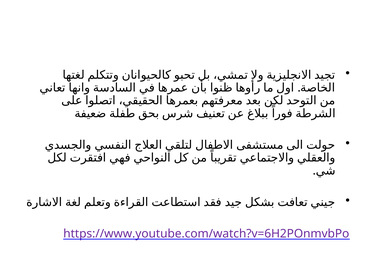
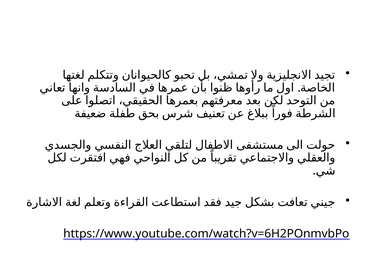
https://www.youtube.com/watch?v=6H2POnmvbPo colour: purple -> black
